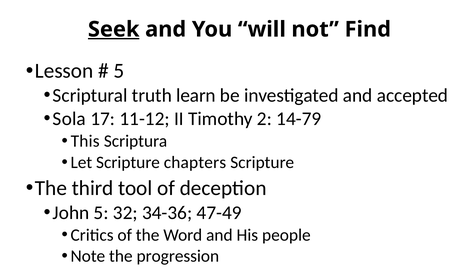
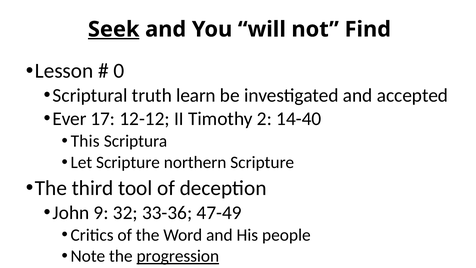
5 at (119, 71): 5 -> 0
Sola: Sola -> Ever
11-12: 11-12 -> 12-12
14-79: 14-79 -> 14-40
chapters: chapters -> northern
John 5: 5 -> 9
34-36: 34-36 -> 33-36
progression underline: none -> present
